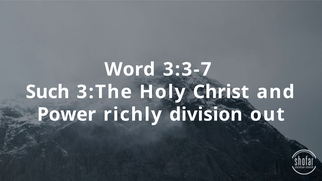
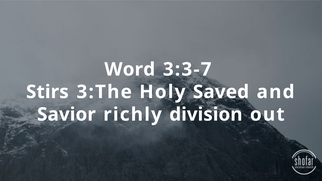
Such: Such -> Stirs
Christ: Christ -> Saved
Power: Power -> Savior
